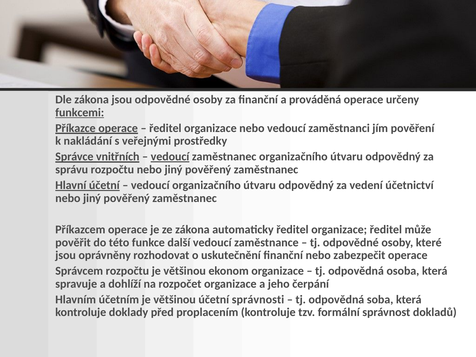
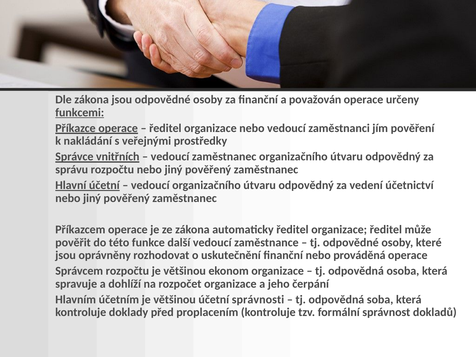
prováděná: prováděná -> považován
vedoucí at (170, 157) underline: present -> none
zabezpečit: zabezpečit -> prováděná
